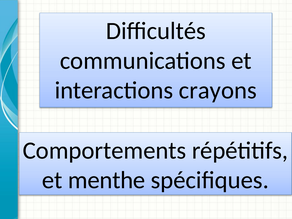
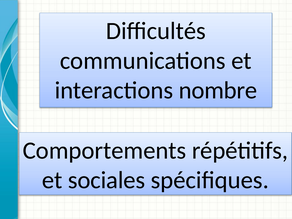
crayons: crayons -> nombre
menthe: menthe -> sociales
